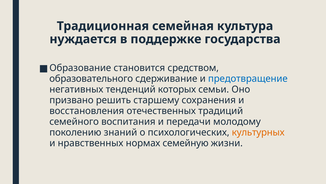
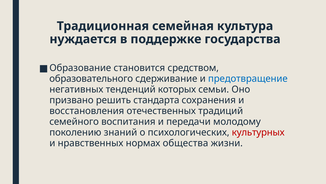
старшему: старшему -> стандарта
культурных colour: orange -> red
семейную: семейную -> общества
